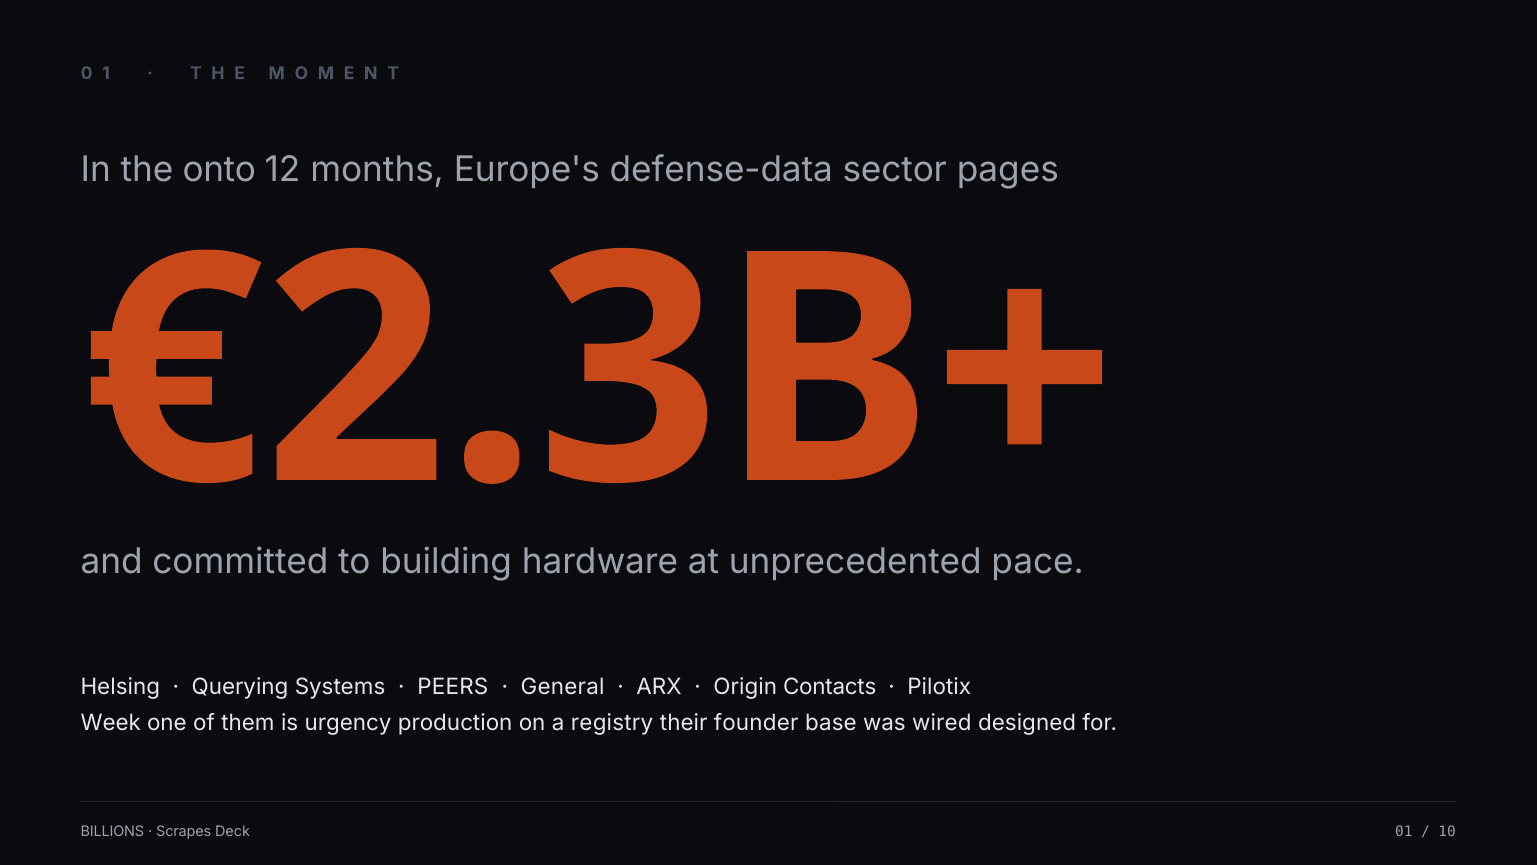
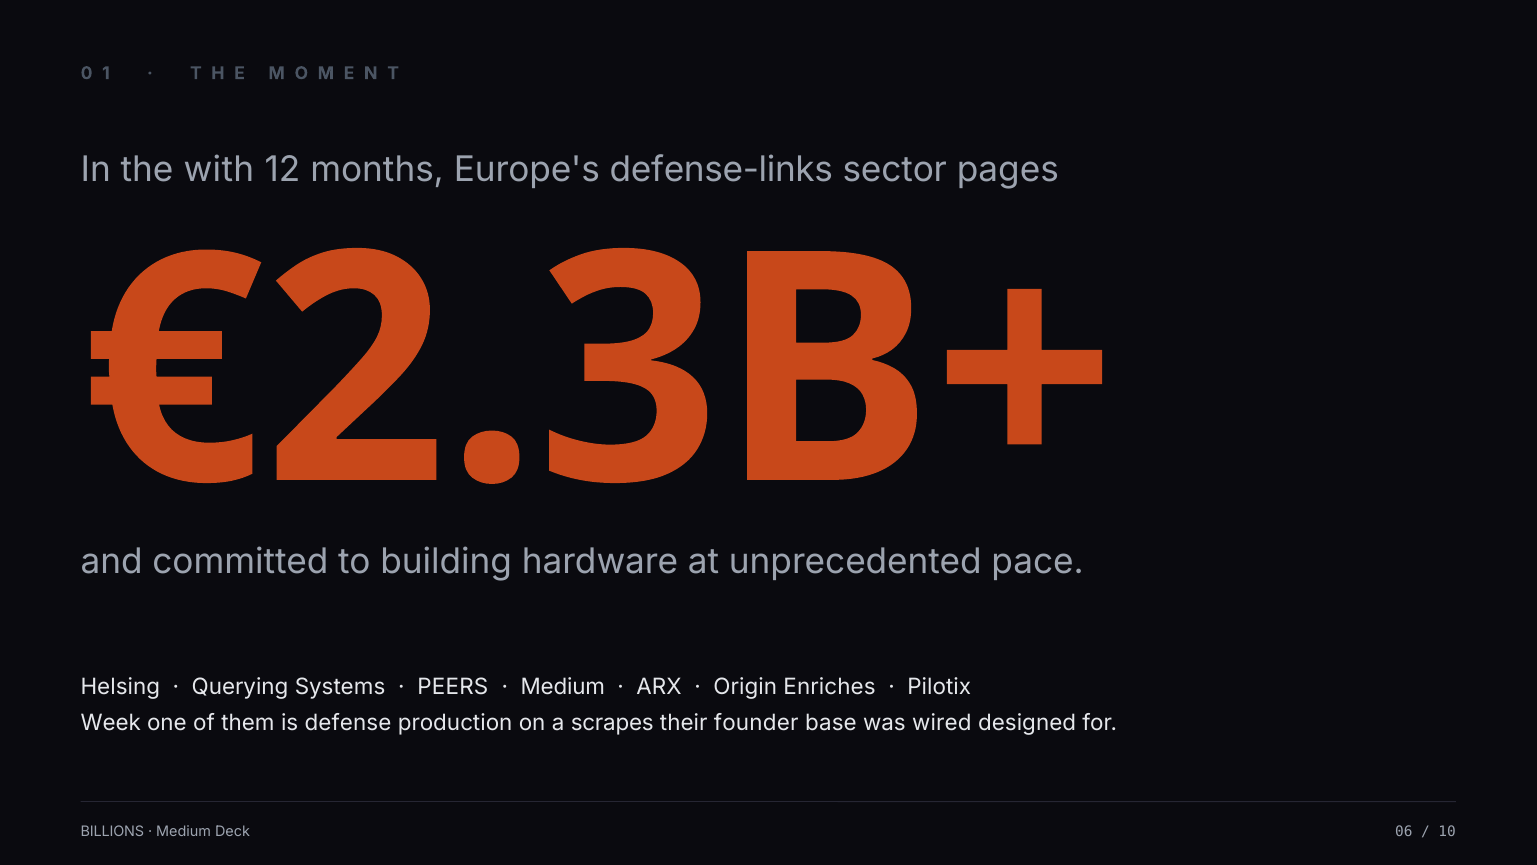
onto: onto -> with
defense-data: defense-data -> defense-links
General at (563, 686): General -> Medium
Contacts: Contacts -> Enriches
urgency: urgency -> defense
registry: registry -> scrapes
Scrapes at (184, 831): Scrapes -> Medium
01: 01 -> 06
